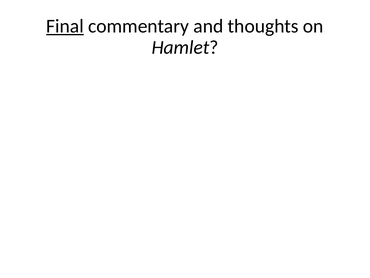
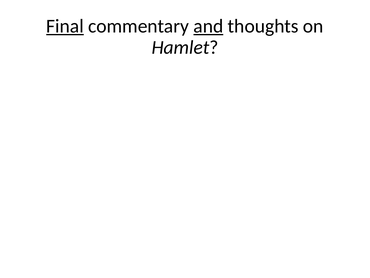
and underline: none -> present
